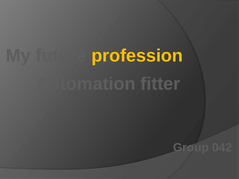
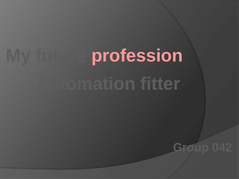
profession colour: yellow -> pink
